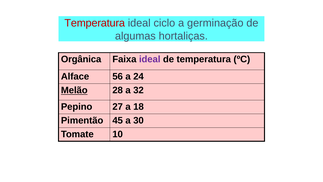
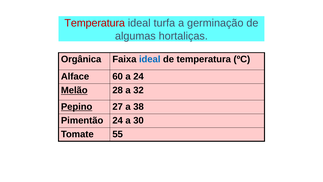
ciclo: ciclo -> turfa
ideal at (150, 59) colour: purple -> blue
56: 56 -> 60
Pepino underline: none -> present
18: 18 -> 38
Pimentão 45: 45 -> 24
10: 10 -> 55
